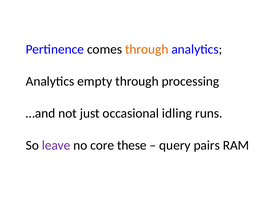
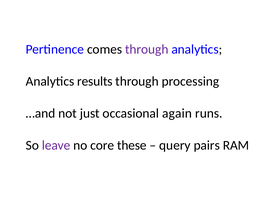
through at (147, 49) colour: orange -> purple
empty: empty -> results
idling: idling -> again
